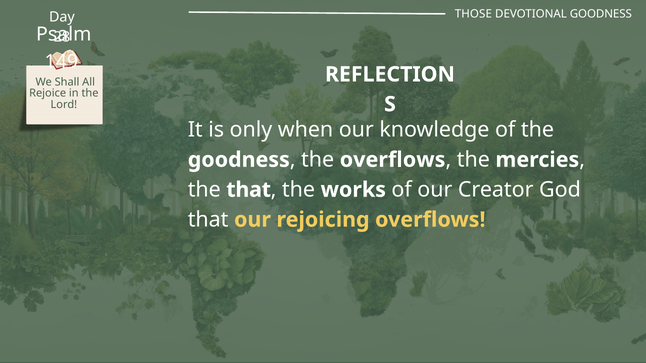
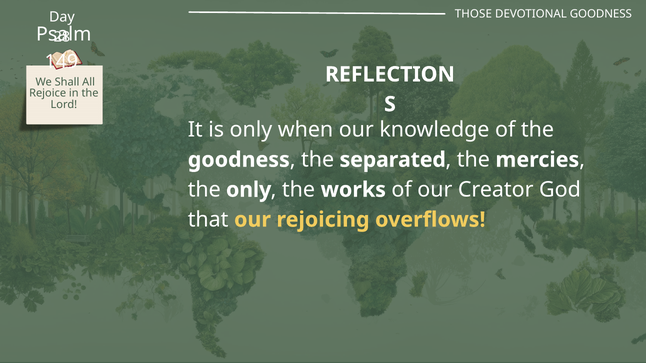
the overflows: overflows -> separated
the that: that -> only
